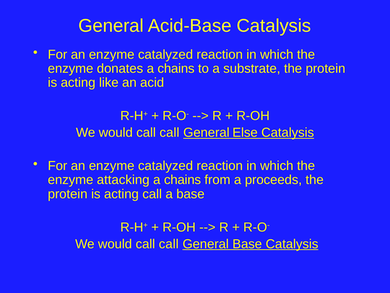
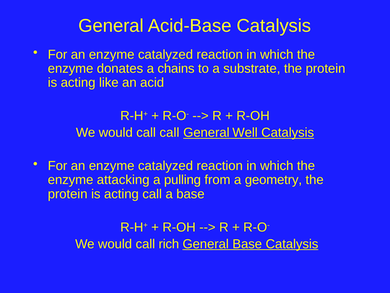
Else: Else -> Well
chains at (183, 180): chains -> pulling
proceeds: proceeds -> geometry
call at (169, 244): call -> rich
